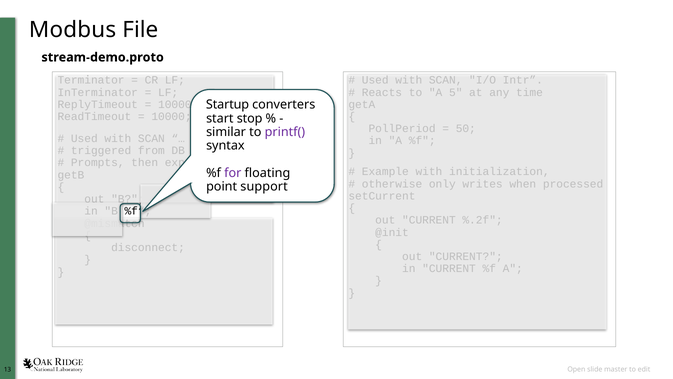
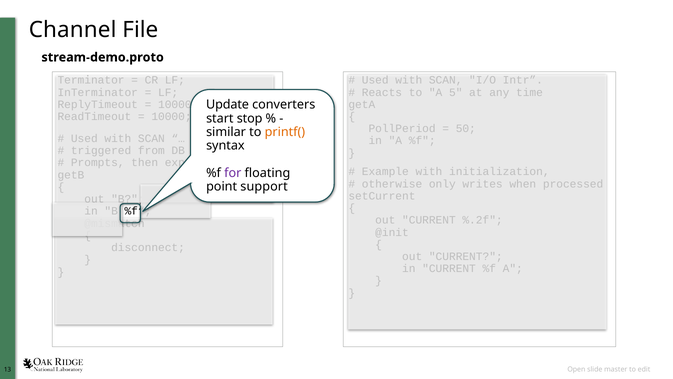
Modbus: Modbus -> Channel
Startup: Startup -> Update
printf( colour: purple -> orange
